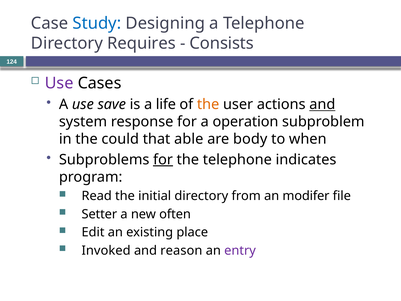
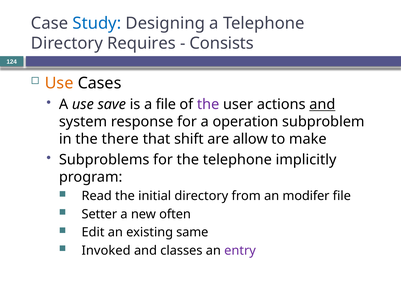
Use at (59, 83) colour: purple -> orange
a life: life -> file
the at (208, 104) colour: orange -> purple
could: could -> there
able: able -> shift
body: body -> allow
when: when -> make
for at (163, 159) underline: present -> none
indicates: indicates -> implicitly
place: place -> same
reason: reason -> classes
